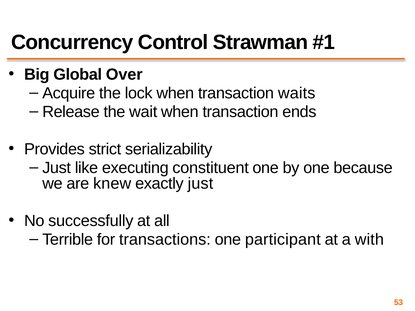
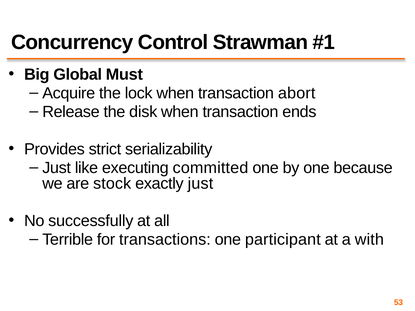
Over: Over -> Must
waits: waits -> abort
wait: wait -> disk
constituent: constituent -> committed
knew: knew -> stock
